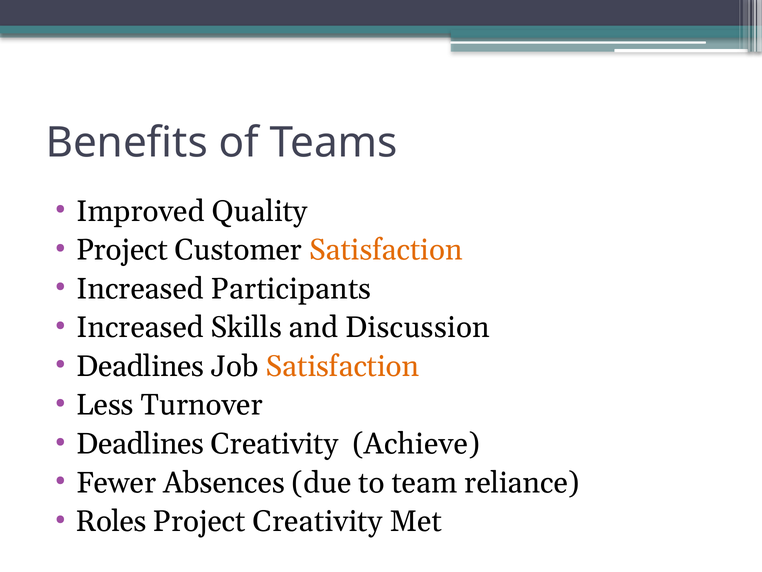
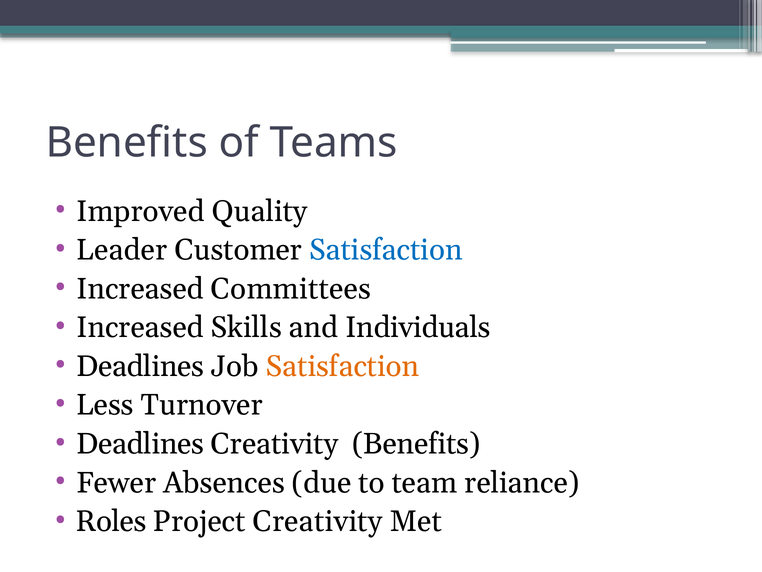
Project at (122, 250): Project -> Leader
Satisfaction at (386, 250) colour: orange -> blue
Participants: Participants -> Committees
Discussion: Discussion -> Individuals
Creativity Achieve: Achieve -> Benefits
